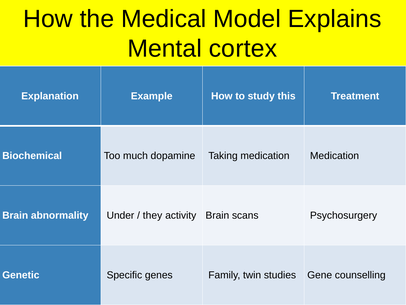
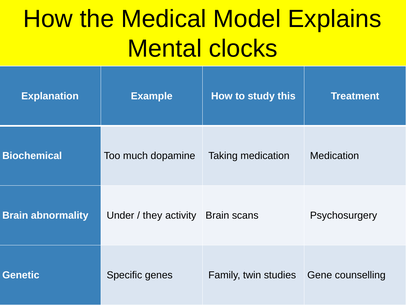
cortex: cortex -> clocks
